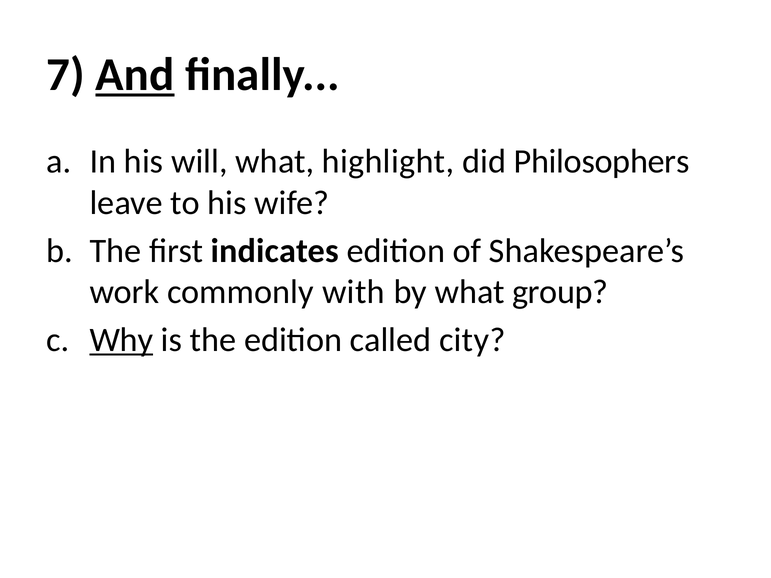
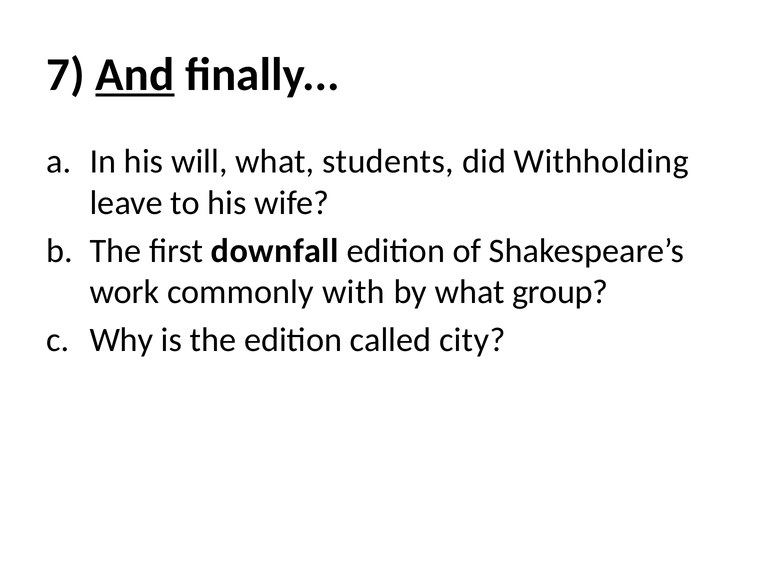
highlight: highlight -> students
Philosophers: Philosophers -> Withholding
indicates: indicates -> downfall
Why underline: present -> none
